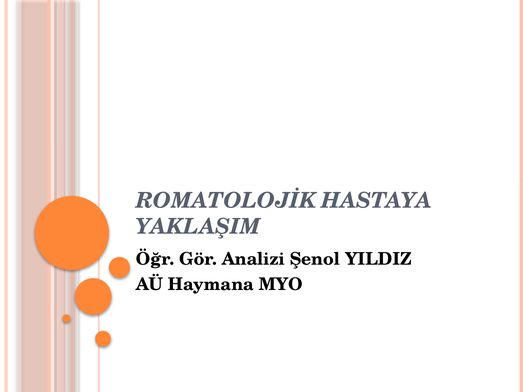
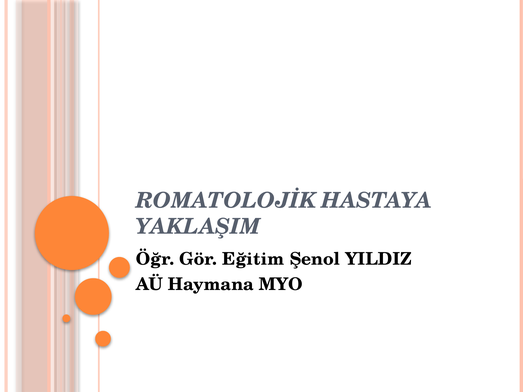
Analizi: Analizi -> Eğitim
